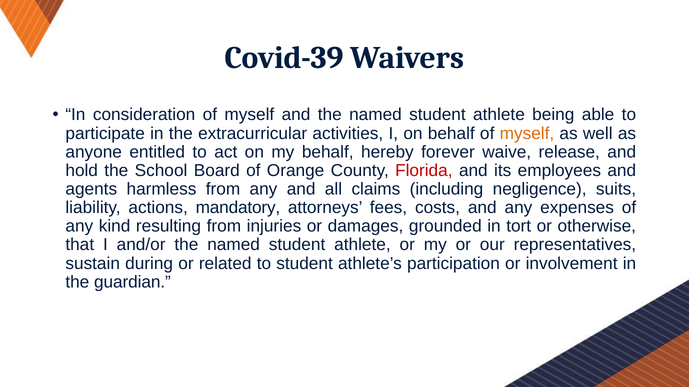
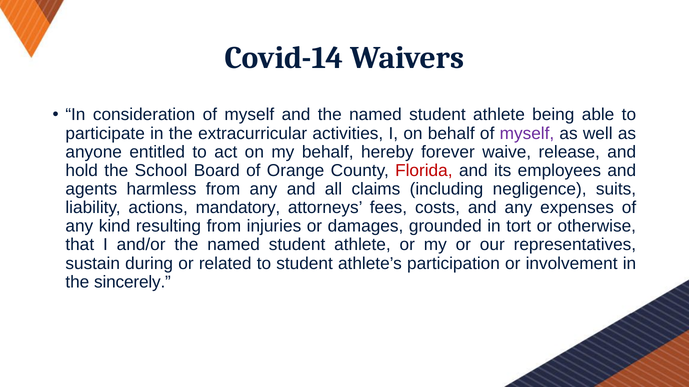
Covid-39: Covid-39 -> Covid-14
myself at (527, 134) colour: orange -> purple
guardian: guardian -> sincerely
